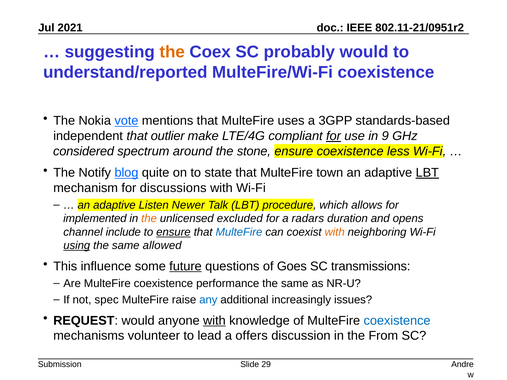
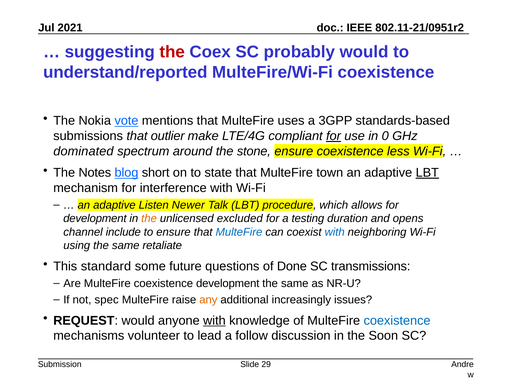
the at (172, 52) colour: orange -> red
independent: independent -> submissions
9: 9 -> 0
considered: considered -> dominated
Notify: Notify -> Notes
quite: quite -> short
discussions: discussions -> interference
implemented at (95, 219): implemented -> development
radars: radars -> testing
ensure at (173, 232) underline: present -> none
with at (335, 232) colour: orange -> blue
using underline: present -> none
allowed: allowed -> retaliate
influence: influence -> standard
future underline: present -> none
Goes: Goes -> Done
coexistence performance: performance -> development
any colour: blue -> orange
offers: offers -> follow
From: From -> Soon
